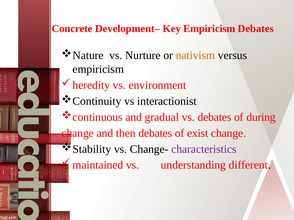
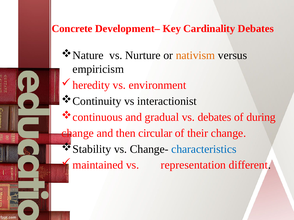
Key Empiricism: Empiricism -> Cardinality
then debates: debates -> circular
exist: exist -> their
characteristics colour: purple -> blue
understanding: understanding -> representation
